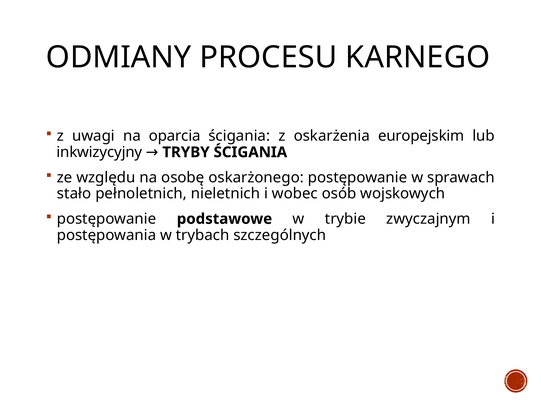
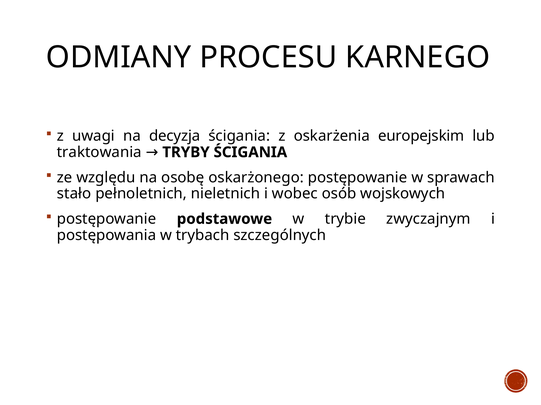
oparcia: oparcia -> decyzja
inkwizycyjny: inkwizycyjny -> traktowania
